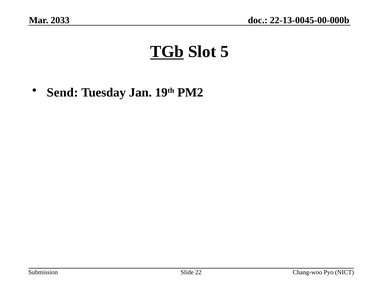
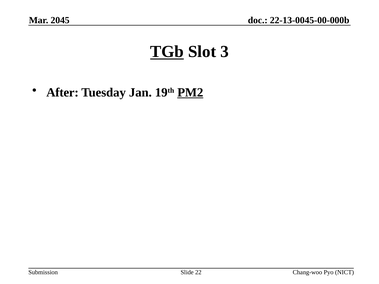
2033: 2033 -> 2045
5: 5 -> 3
Send: Send -> After
PM2 underline: none -> present
